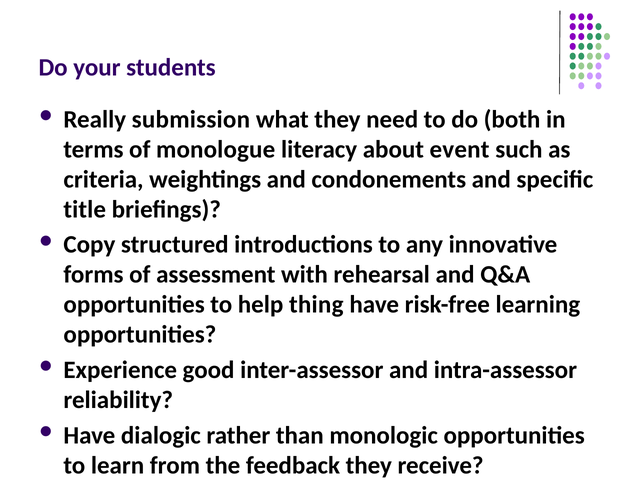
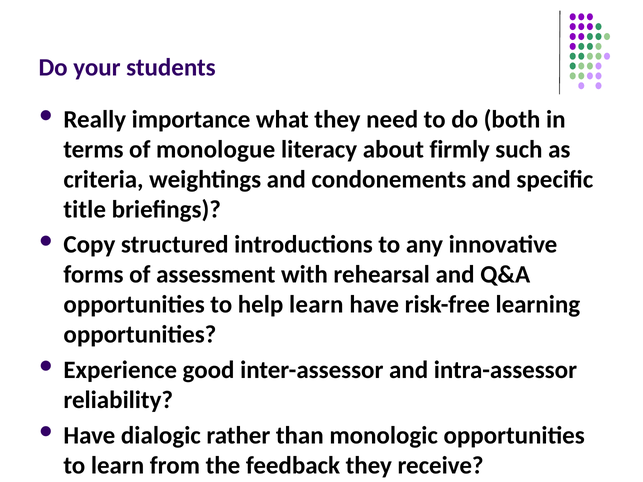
submission: submission -> importance
event: event -> firmly
help thing: thing -> learn
